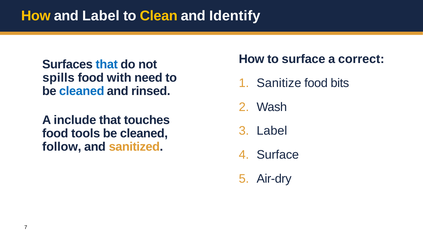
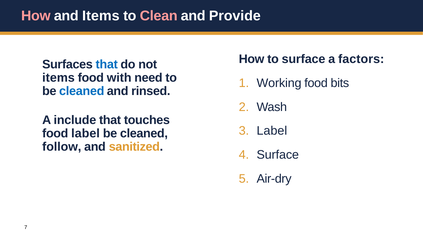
How at (36, 16) colour: yellow -> pink
and Label: Label -> Items
Clean colour: yellow -> pink
Identify: Identify -> Provide
correct: correct -> factors
spills at (58, 78): spills -> items
Sanitize: Sanitize -> Working
food tools: tools -> label
